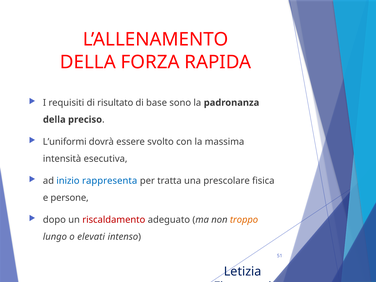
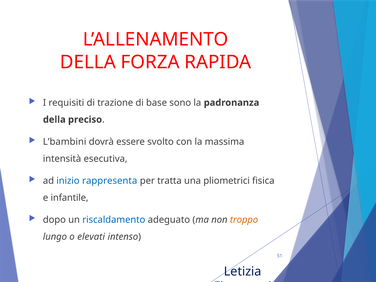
risultato: risultato -> trazione
L’uniformi: L’uniformi -> L’bambini
prescolare: prescolare -> pliometrici
persone: persone -> infantile
riscaldamento colour: red -> blue
